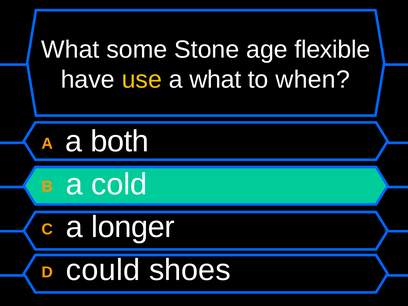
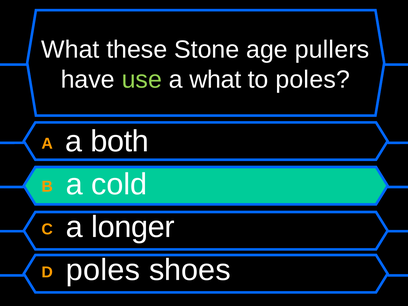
some: some -> these
flexible: flexible -> pullers
use colour: yellow -> light green
to when: when -> poles
D could: could -> poles
